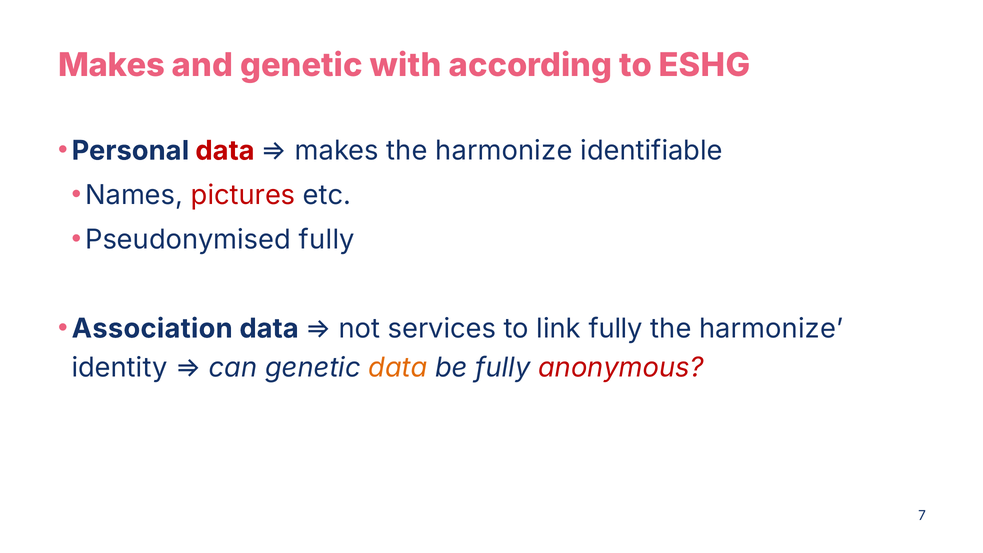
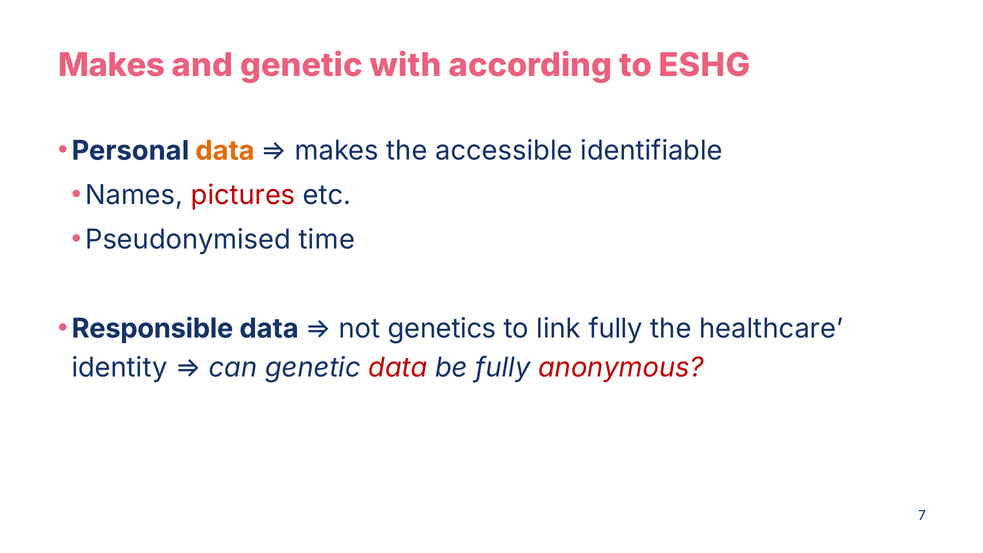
data at (225, 151) colour: red -> orange
makes the harmonize: harmonize -> accessible
Pseudonymised fully: fully -> time
Association: Association -> Responsible
services: services -> genetics
harmonize at (771, 329): harmonize -> healthcare
data at (398, 368) colour: orange -> red
